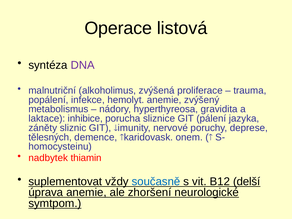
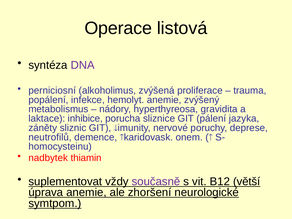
malnutriční: malnutriční -> perniciosní
tělesných: tělesných -> neutrofilů
současně colour: blue -> purple
delší: delší -> větší
